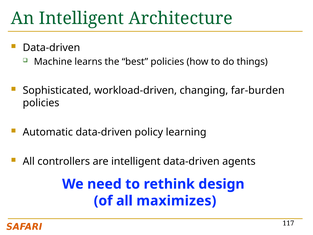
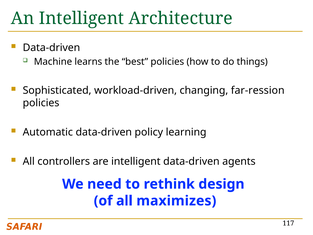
far-burden: far-burden -> far-ression
